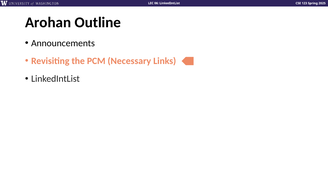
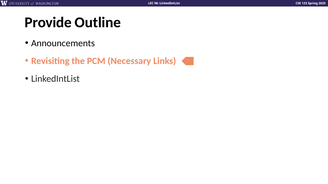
Arohan: Arohan -> Provide
